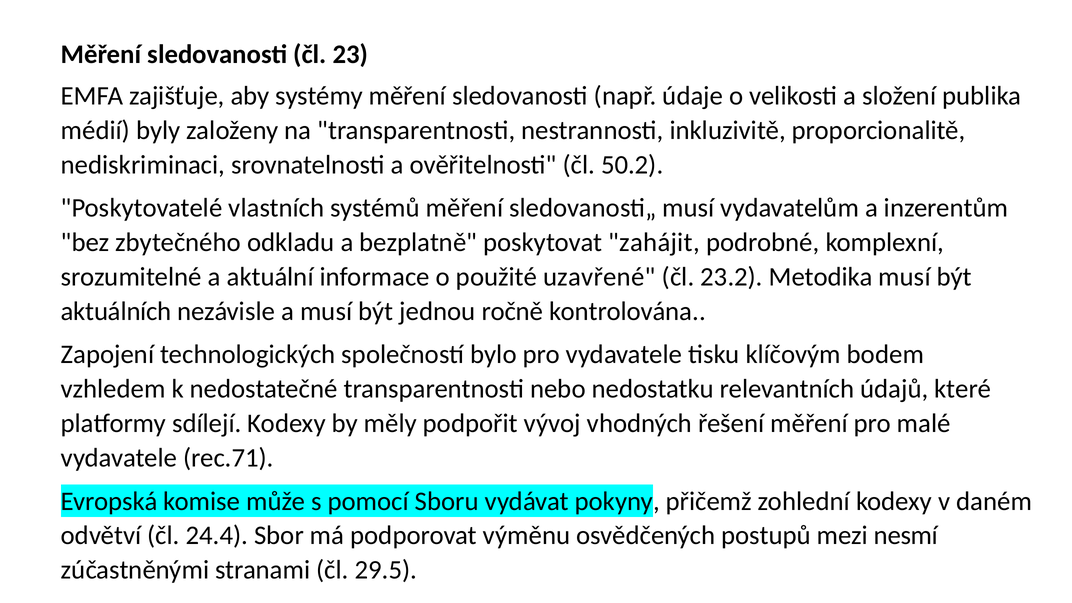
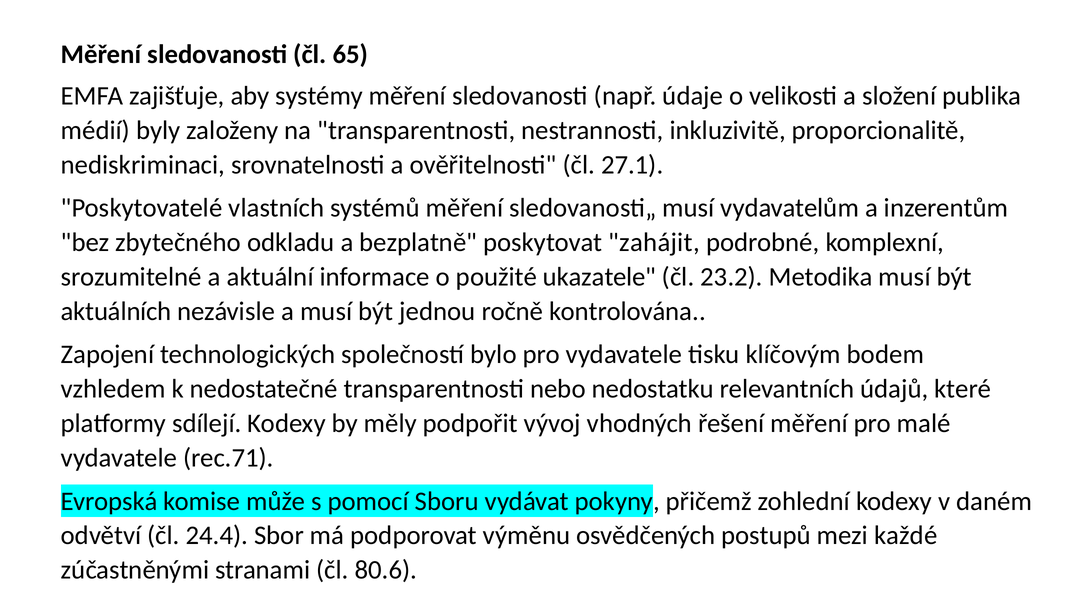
23: 23 -> 65
50.2: 50.2 -> 27.1
uzavřené: uzavřené -> ukazatele
nesmí: nesmí -> každé
29.5: 29.5 -> 80.6
